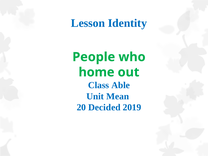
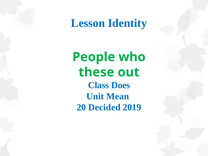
home: home -> these
Able: Able -> Does
